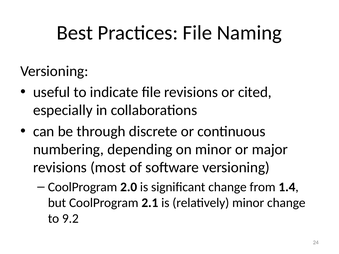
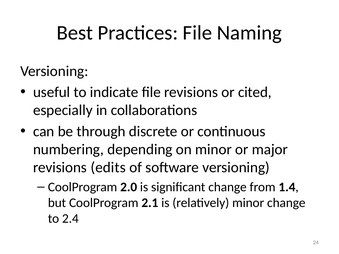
most: most -> edits
9.2: 9.2 -> 2.4
